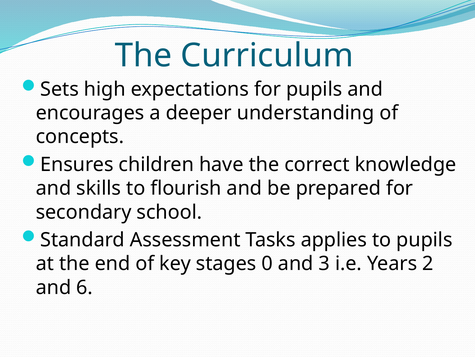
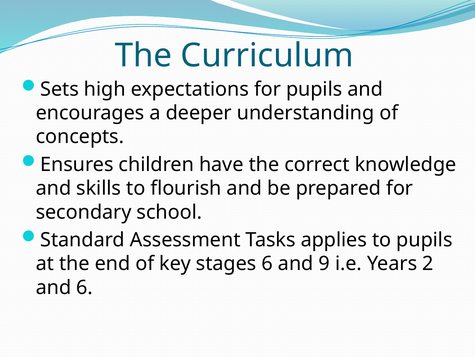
stages 0: 0 -> 6
3: 3 -> 9
